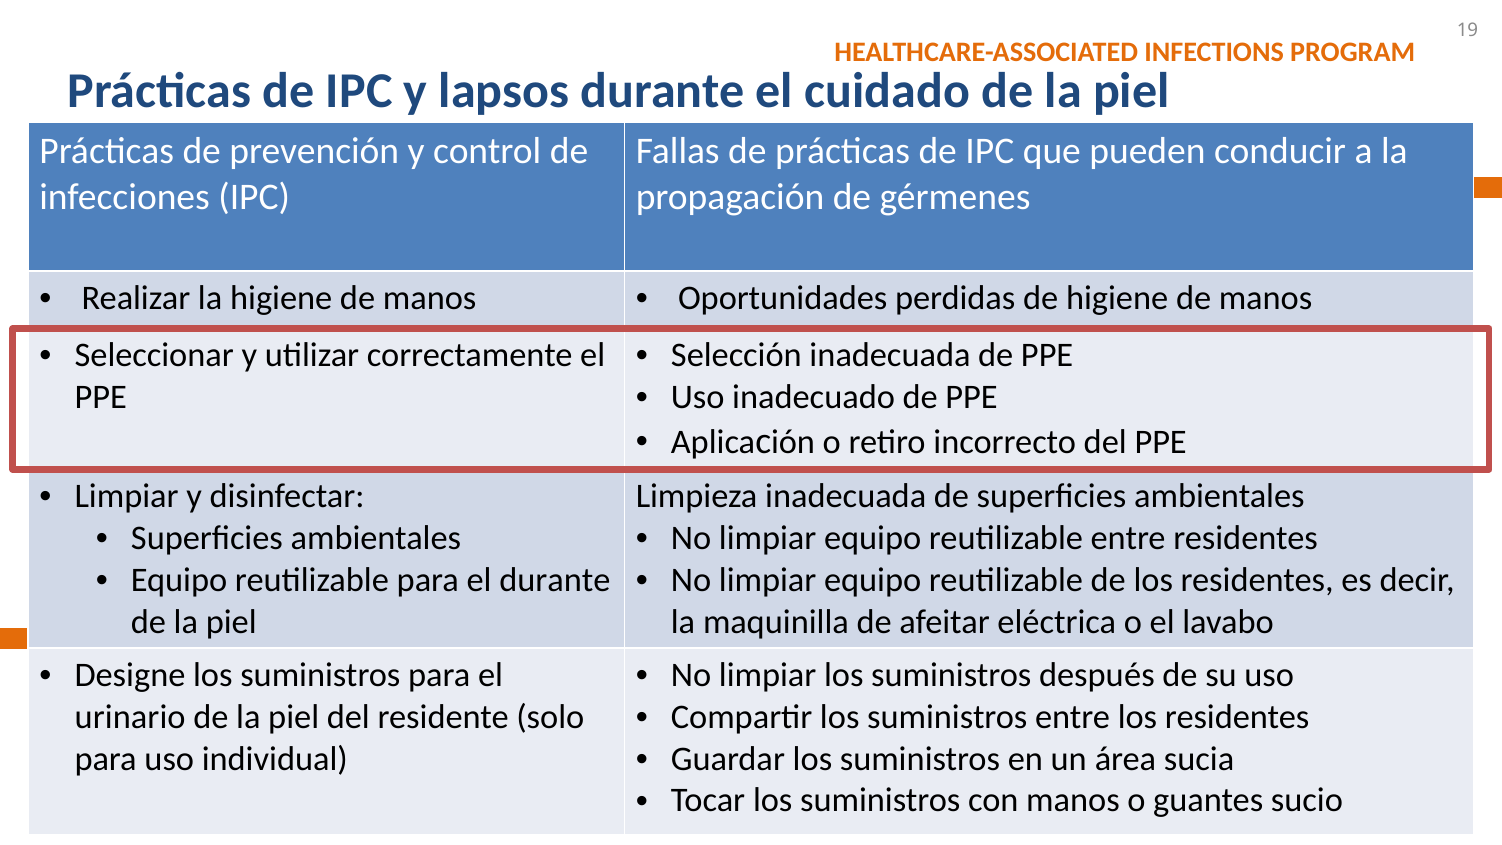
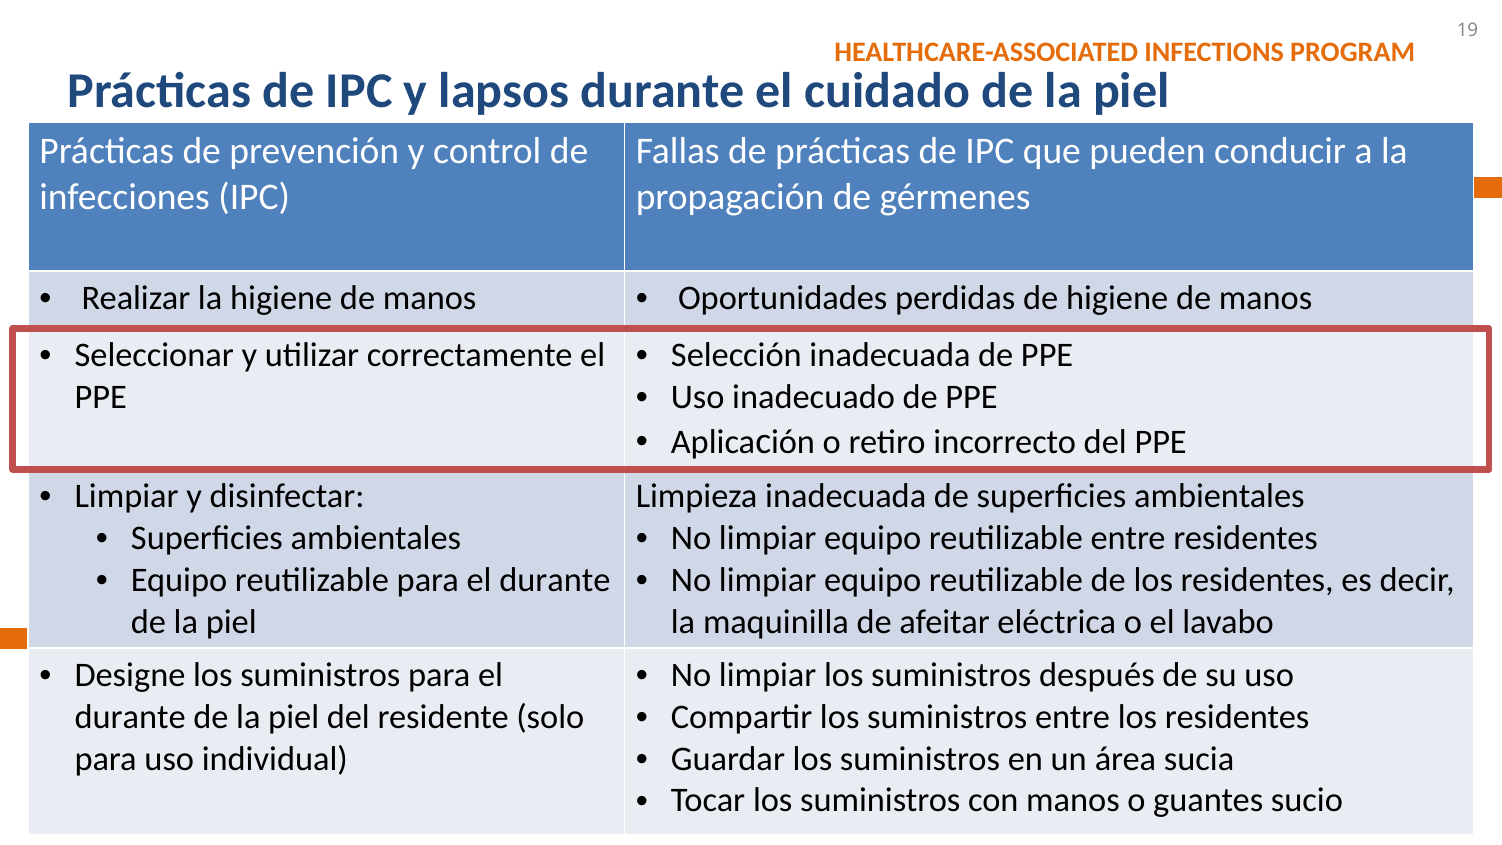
urinario at (130, 717): urinario -> durante
